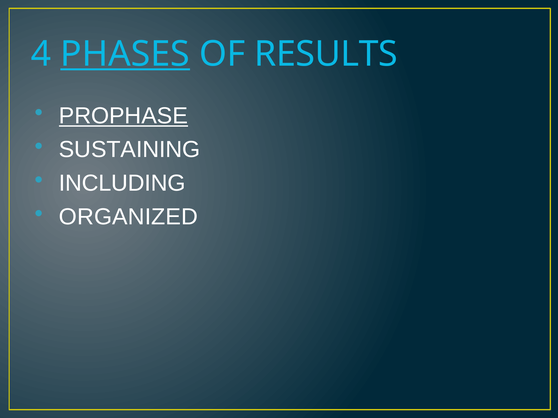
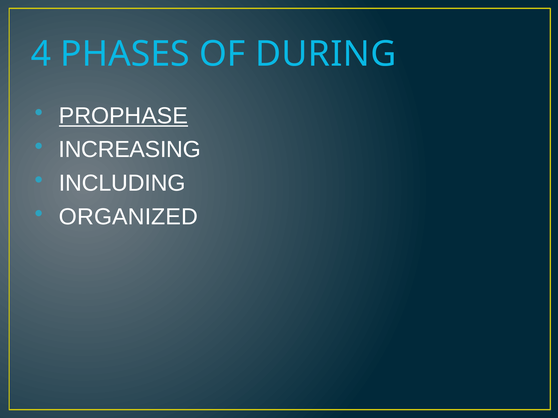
PHASES underline: present -> none
RESULTS: RESULTS -> DURING
SUSTAINING: SUSTAINING -> INCREASING
